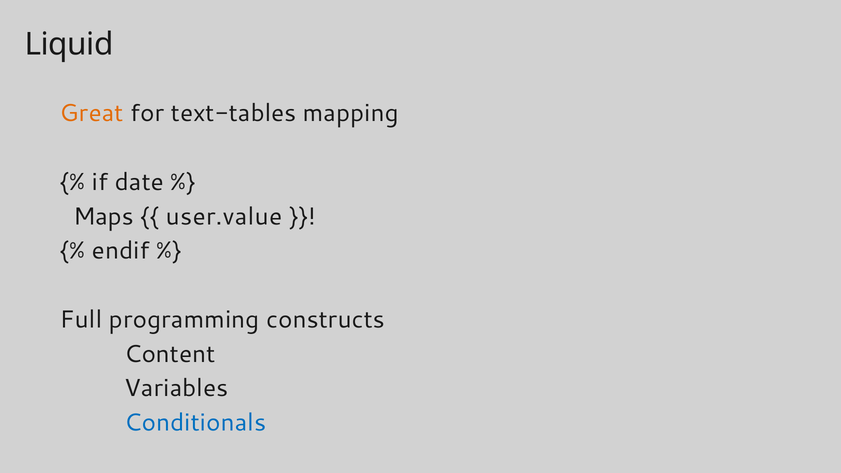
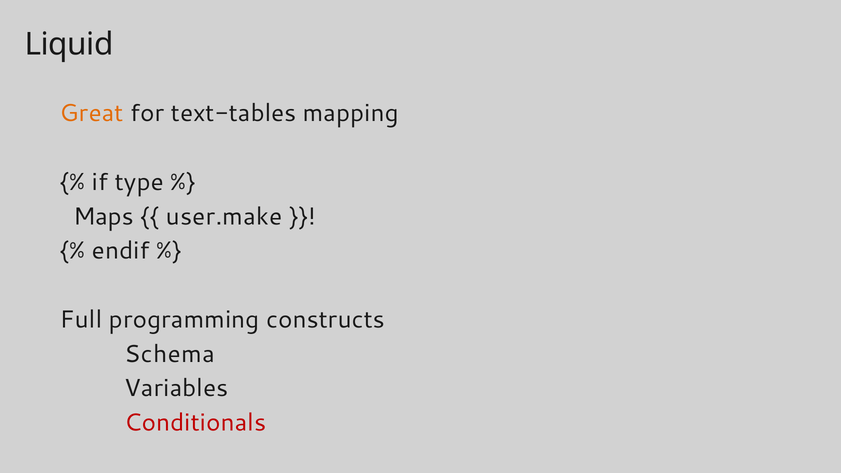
date: date -> type
user.value: user.value -> user.make
Content: Content -> Schema
Conditionals colour: blue -> red
